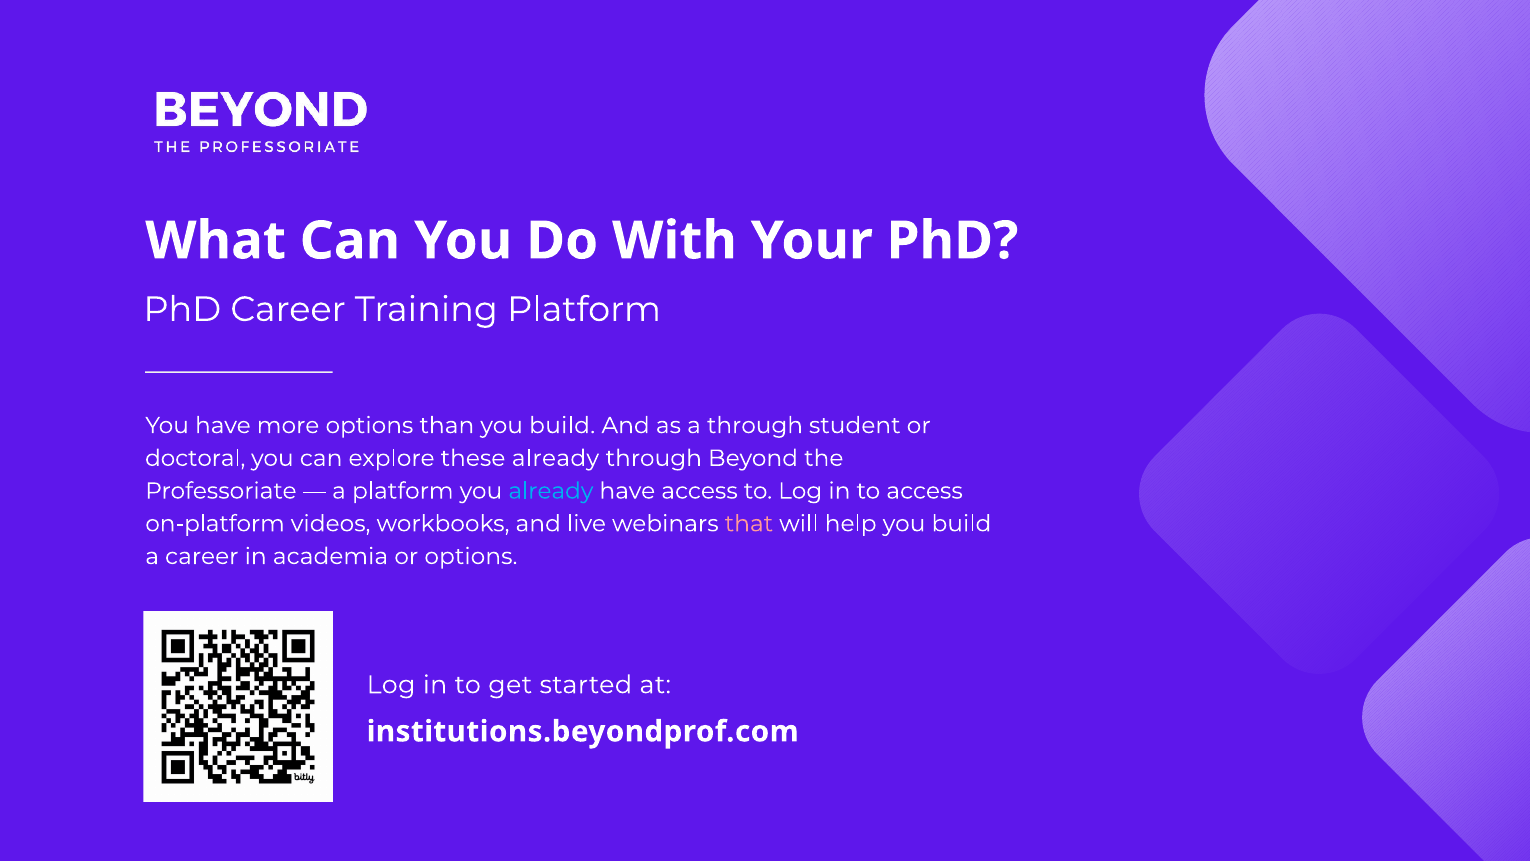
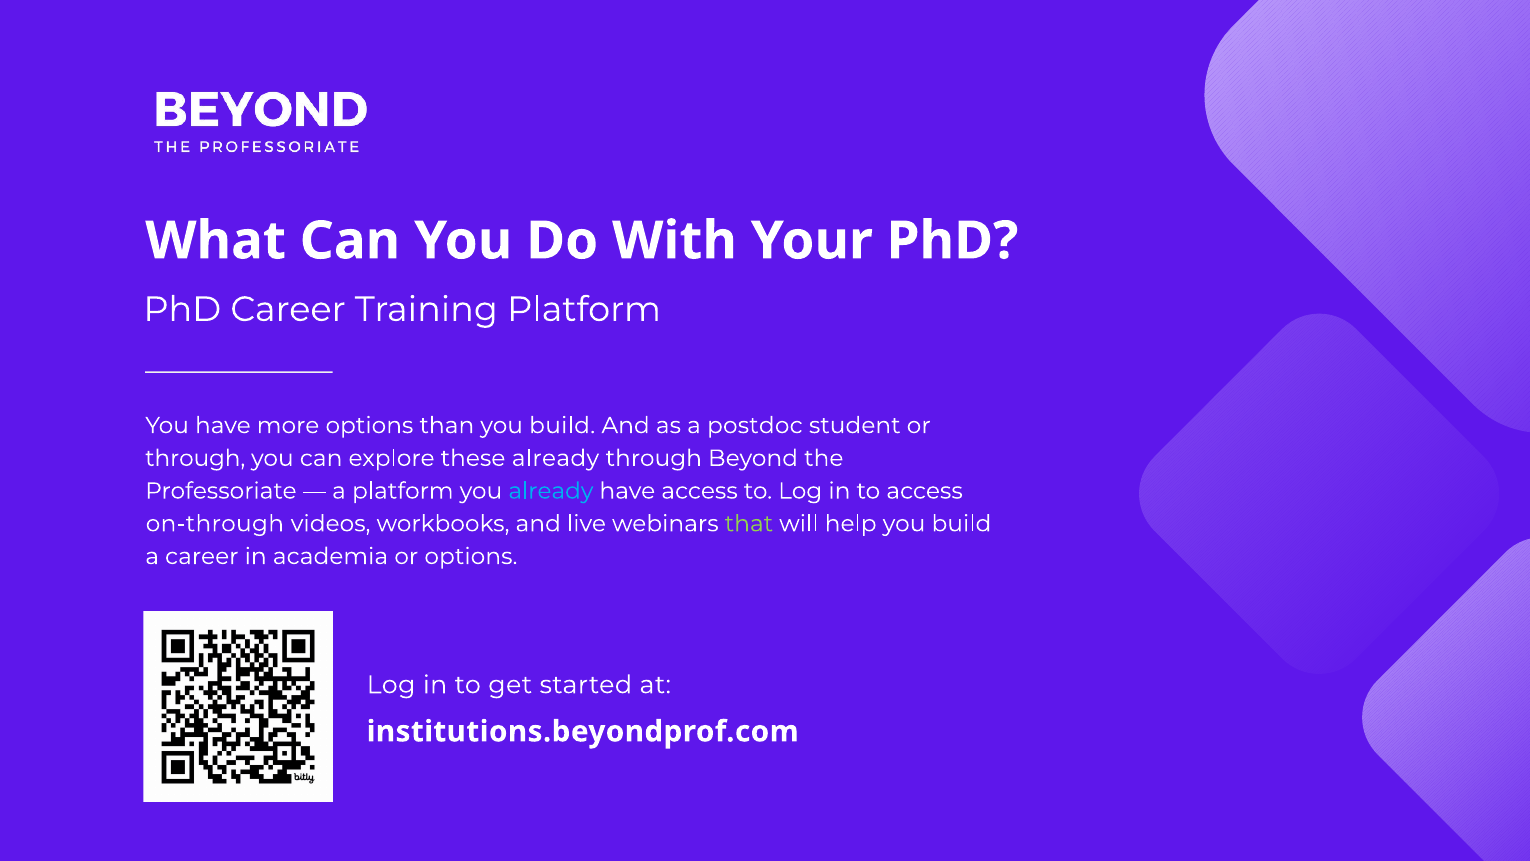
a through: through -> postdoc
doctoral at (195, 458): doctoral -> through
on-platform: on-platform -> on-through
that colour: pink -> light green
